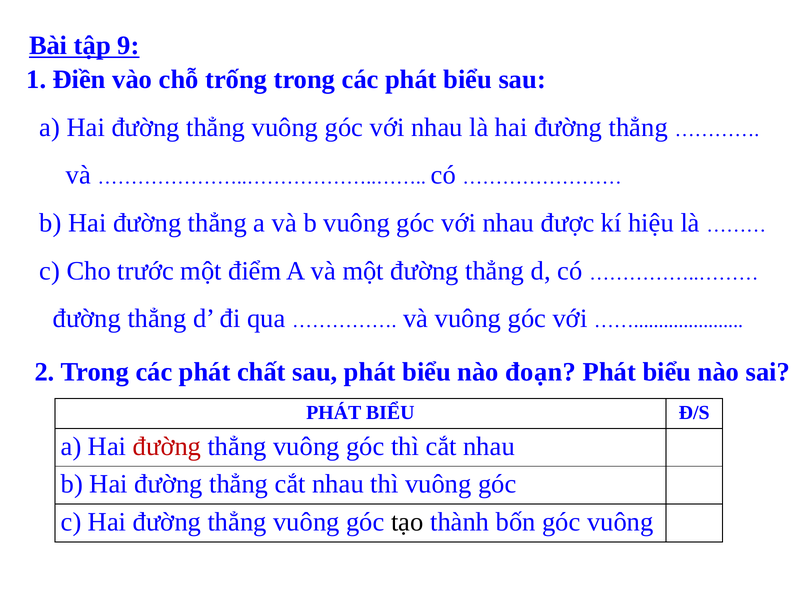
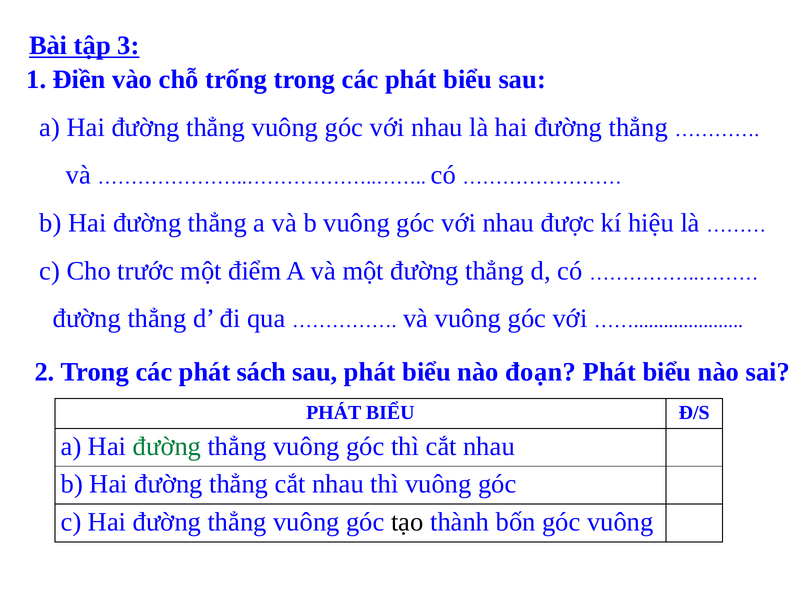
9: 9 -> 3
chất: chất -> sách
đường at (167, 446) colour: red -> green
